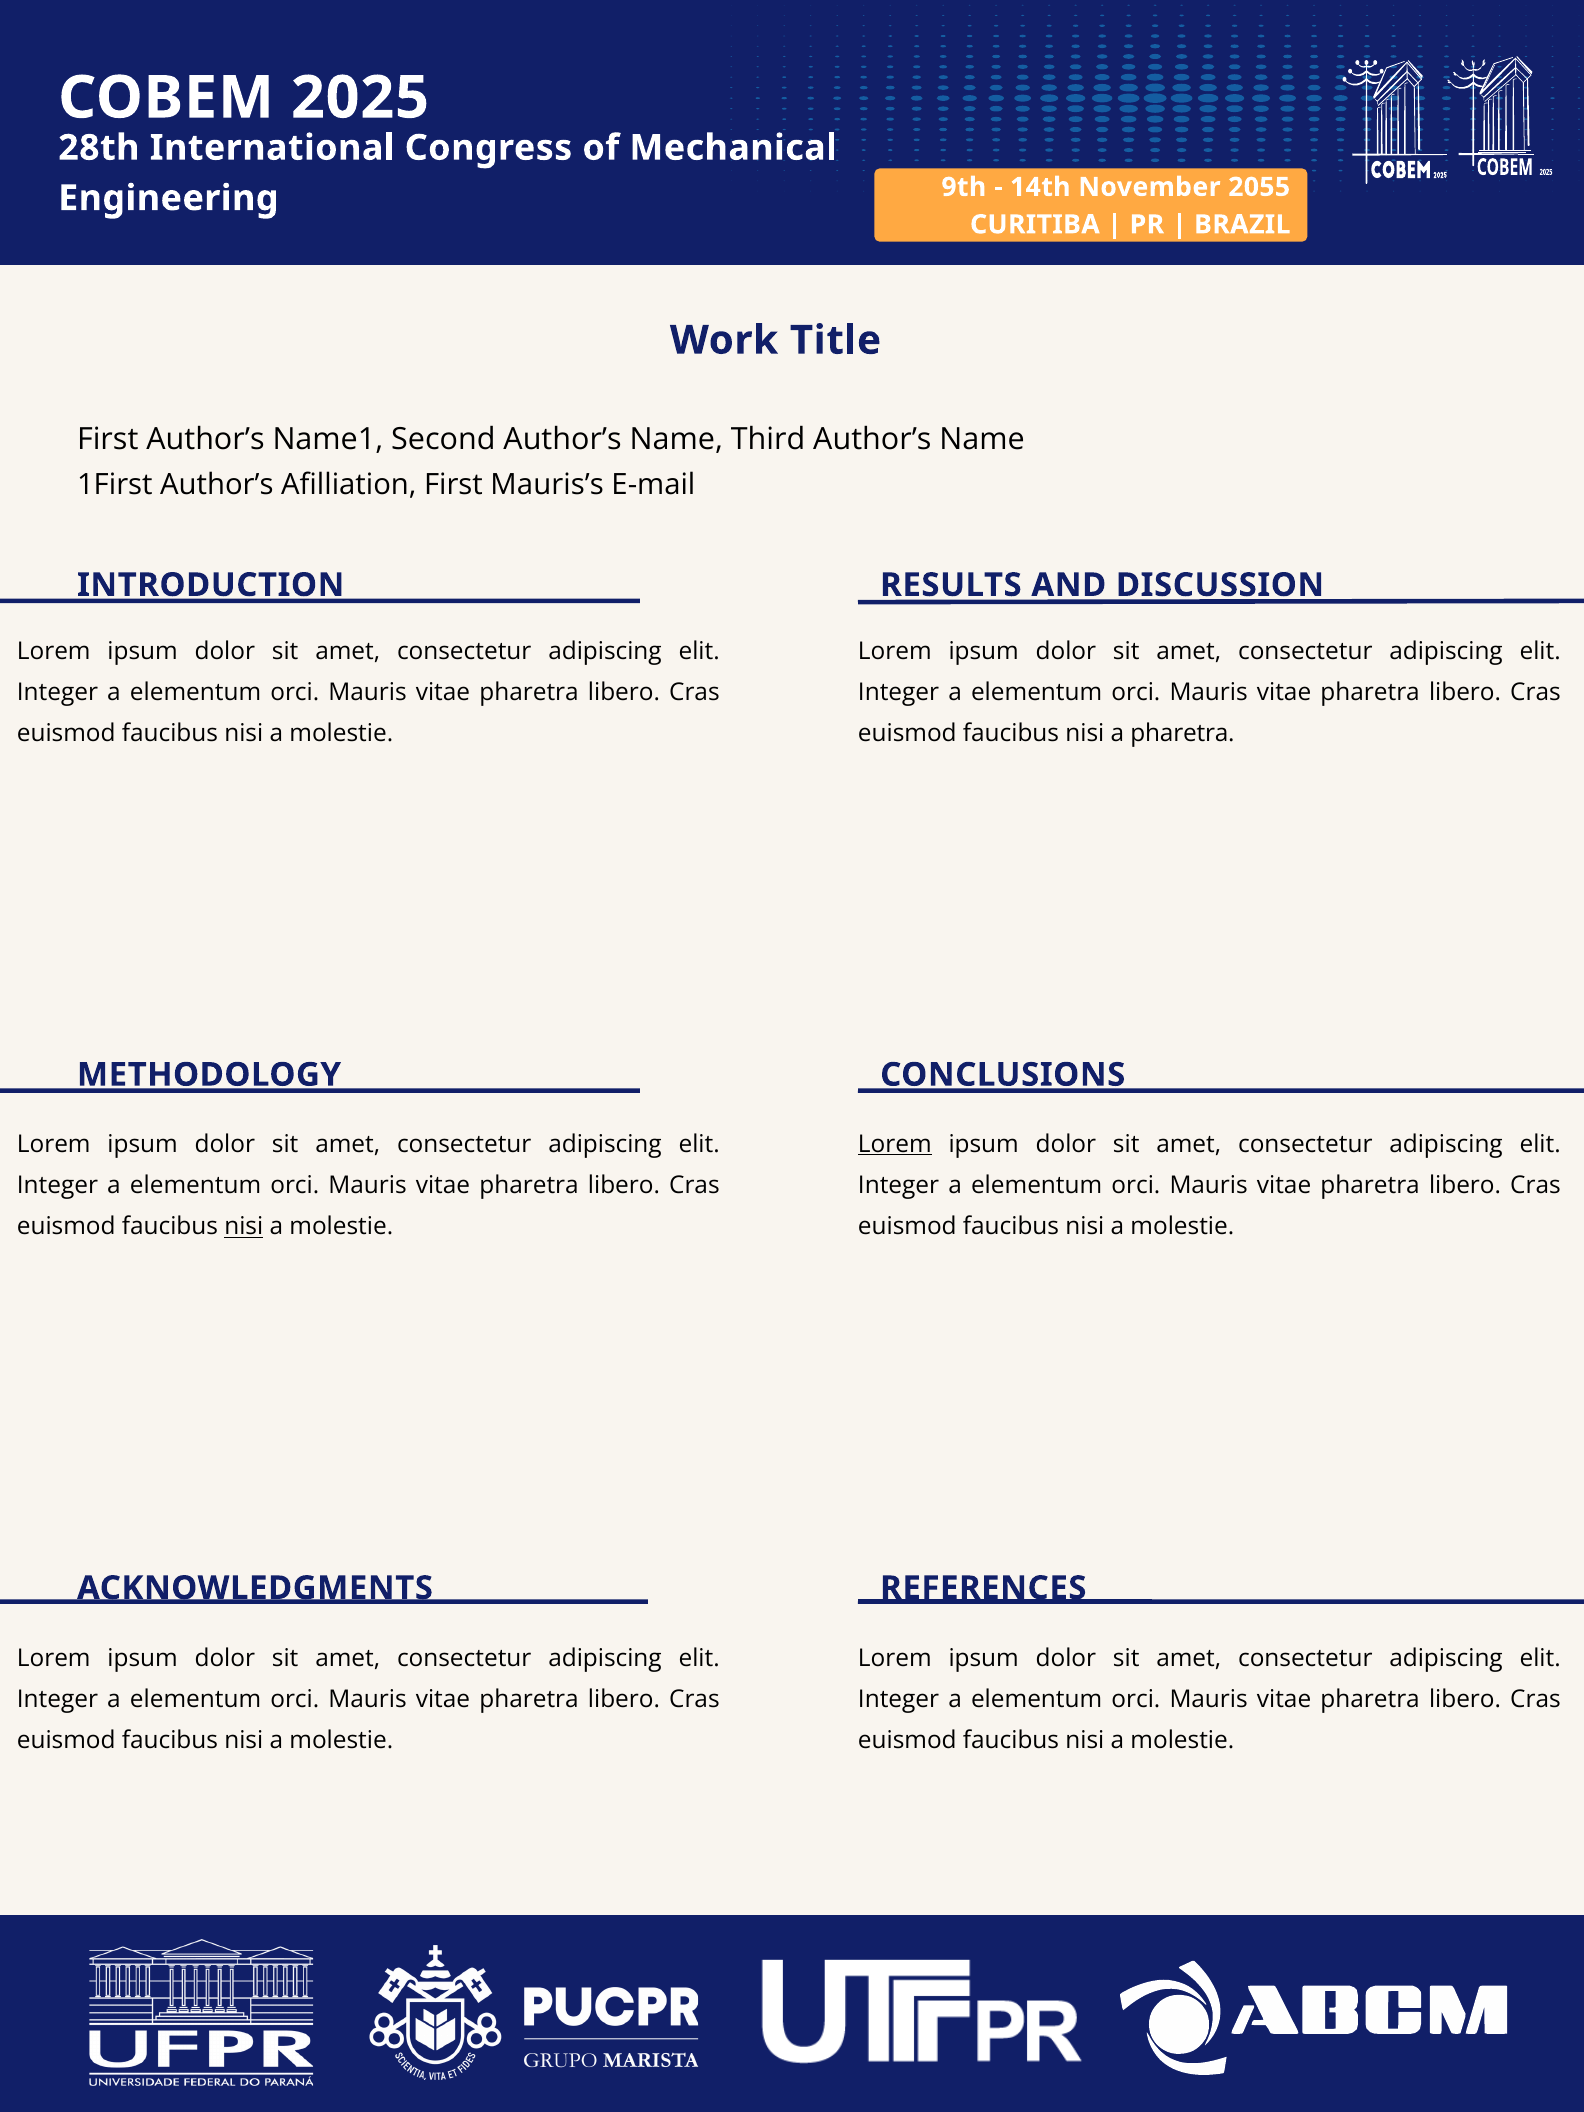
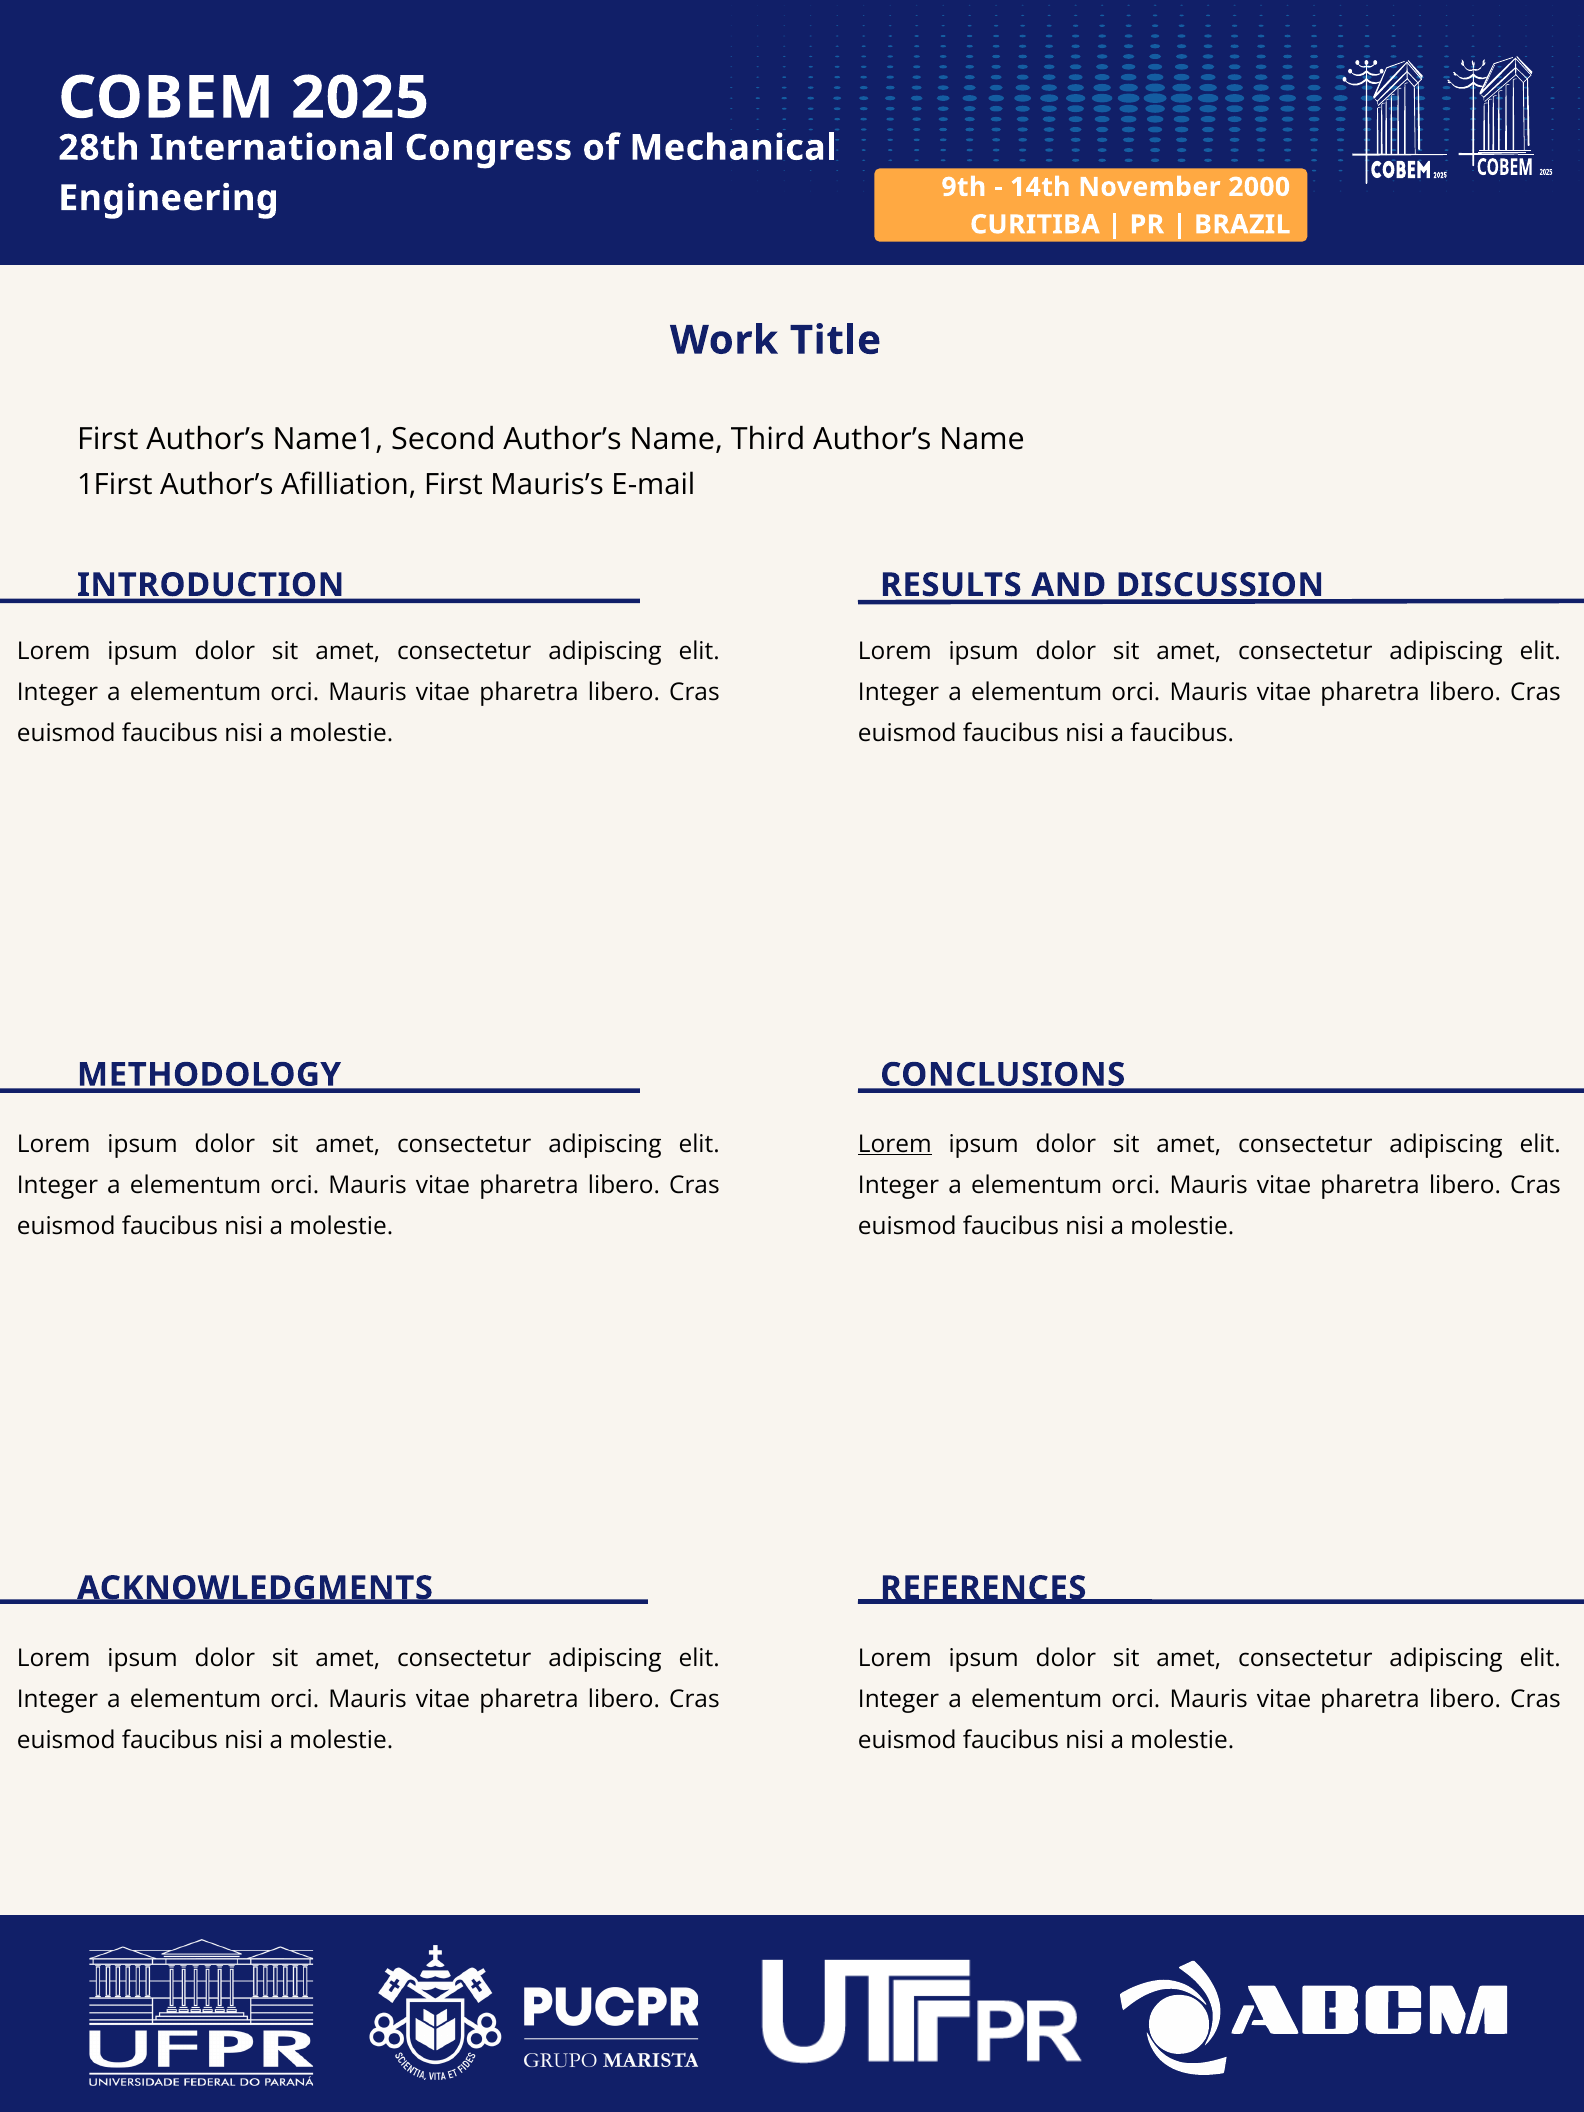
2055: 2055 -> 2000
a pharetra: pharetra -> faucibus
nisi at (244, 1227) underline: present -> none
